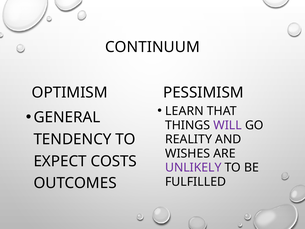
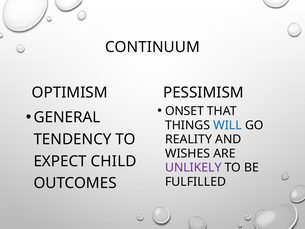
LEARN: LEARN -> ONSET
WILL colour: purple -> blue
COSTS: COSTS -> CHILD
